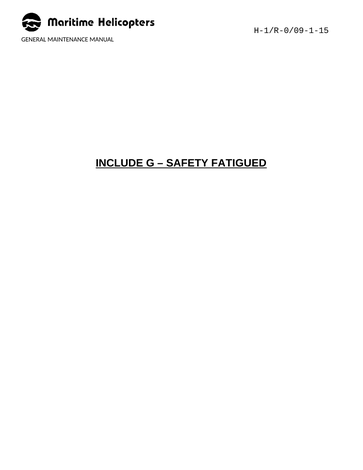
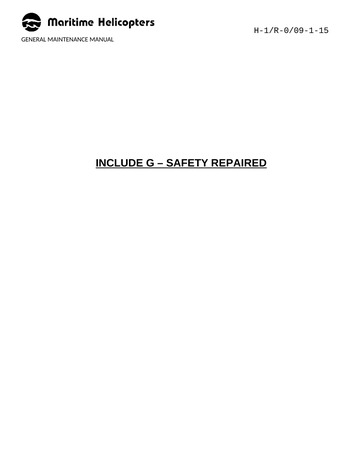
FATIGUED: FATIGUED -> REPAIRED
